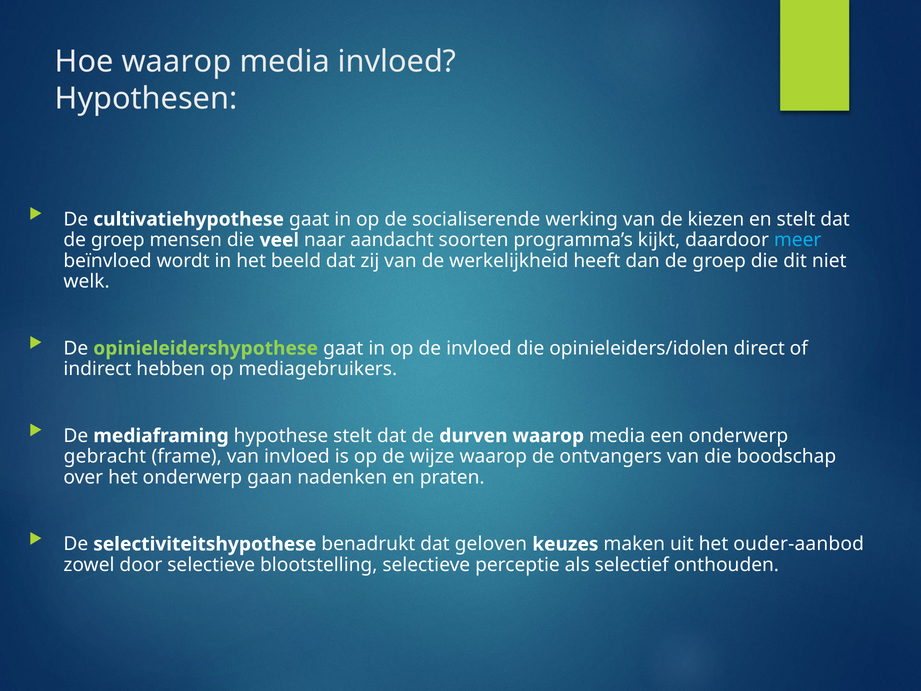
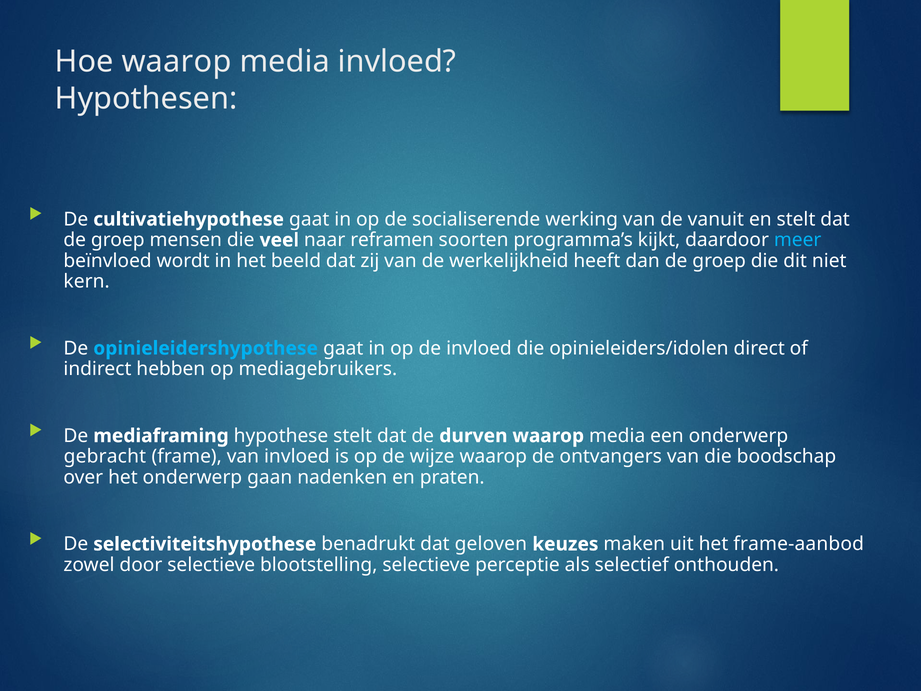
kiezen: kiezen -> vanuit
aandacht: aandacht -> reframen
welk: welk -> kern
opinieleidershypothese colour: light green -> light blue
ouder-aanbod: ouder-aanbod -> frame-aanbod
